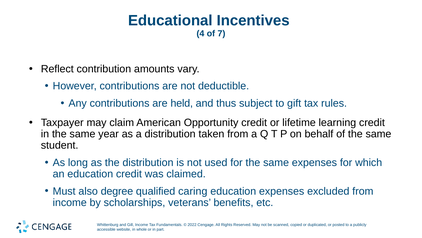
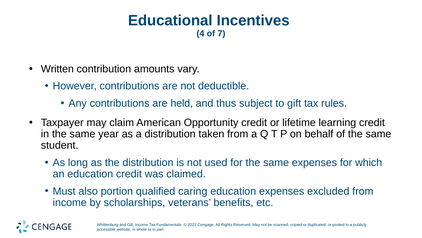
Reflect: Reflect -> Written
degree: degree -> portion
